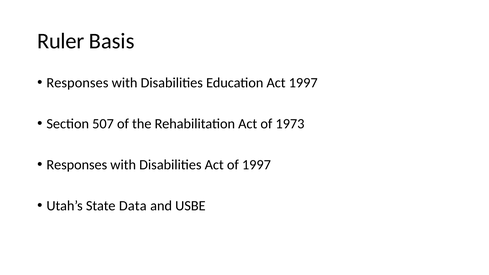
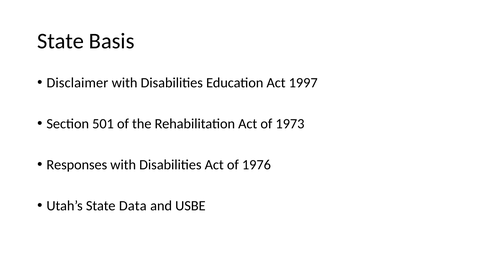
Ruler at (61, 41): Ruler -> State
Responses at (77, 83): Responses -> Disclaimer
507: 507 -> 501
of 1997: 1997 -> 1976
